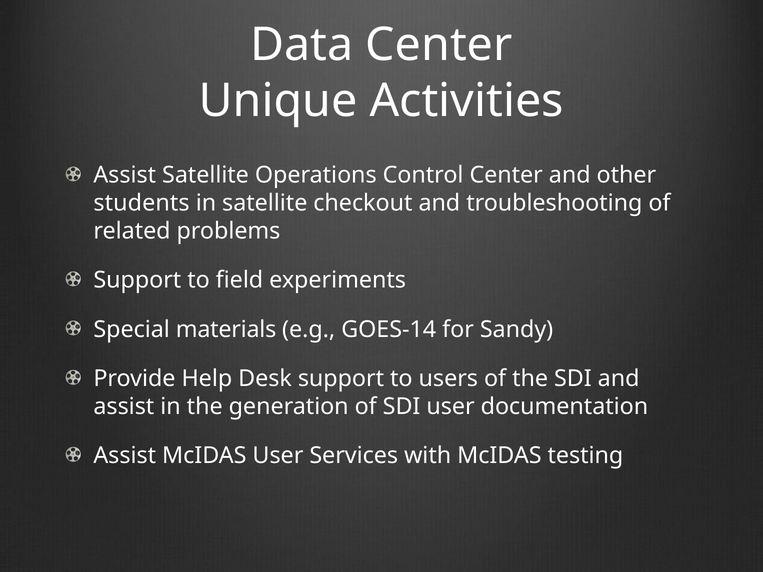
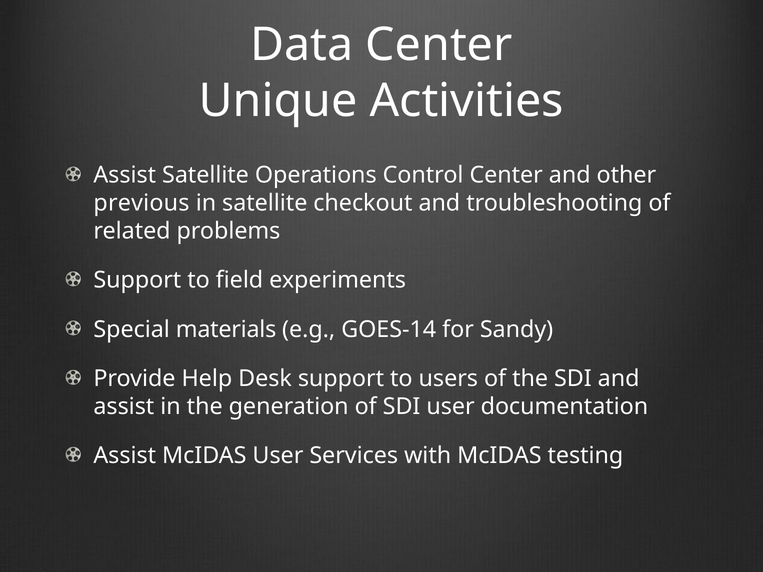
students: students -> previous
